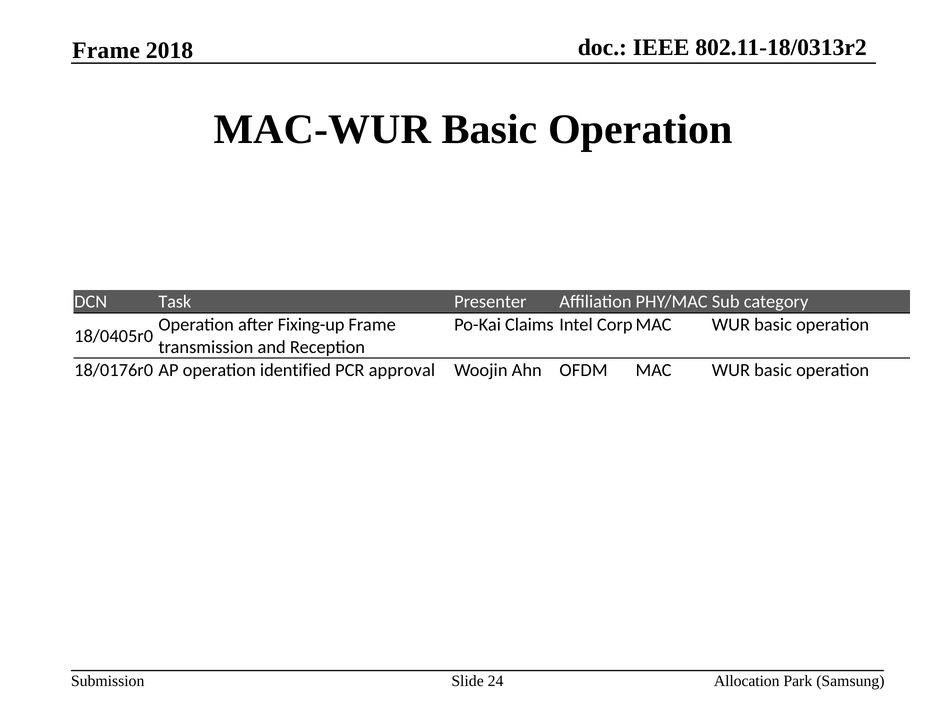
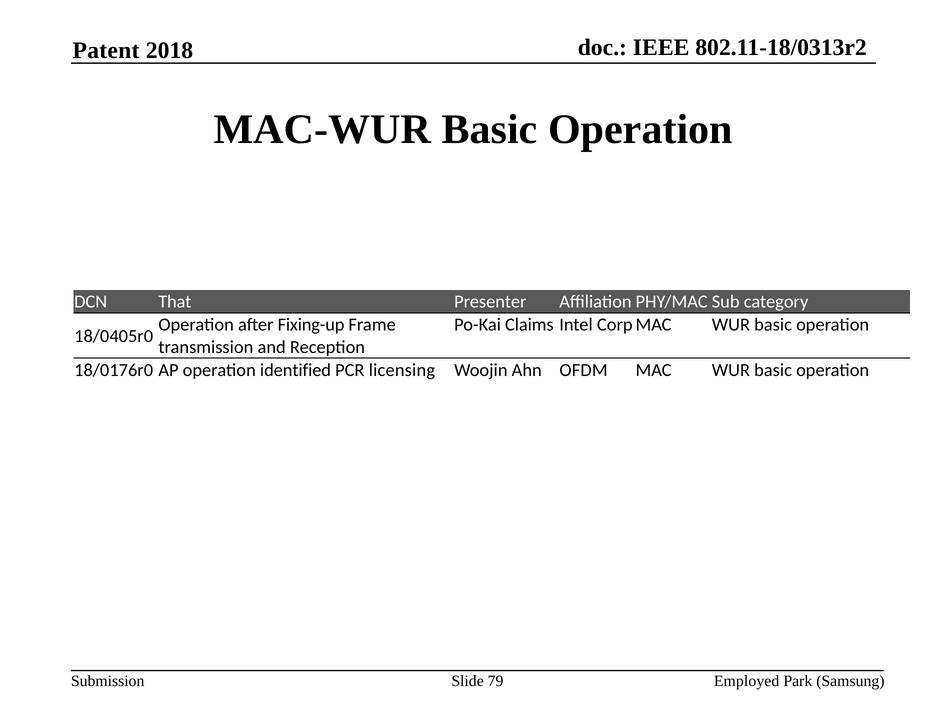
Frame at (106, 51): Frame -> Patent
Task: Task -> That
approval: approval -> licensing
24: 24 -> 79
Allocation: Allocation -> Employed
